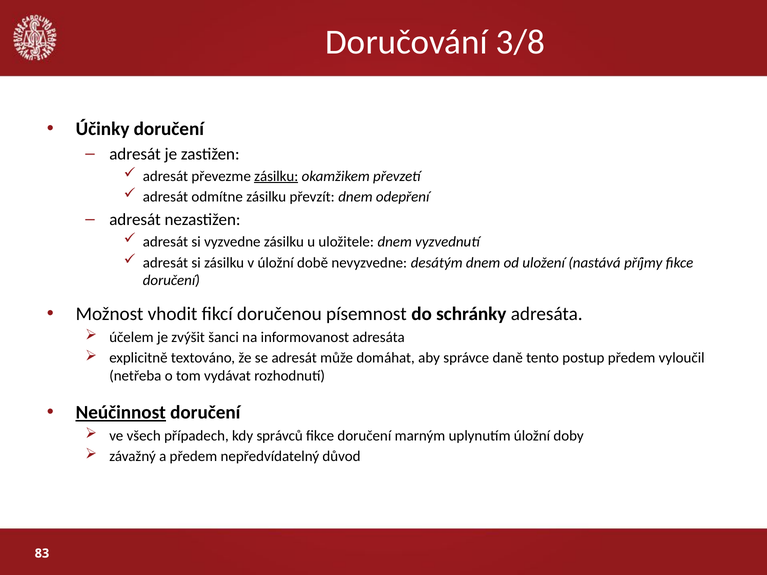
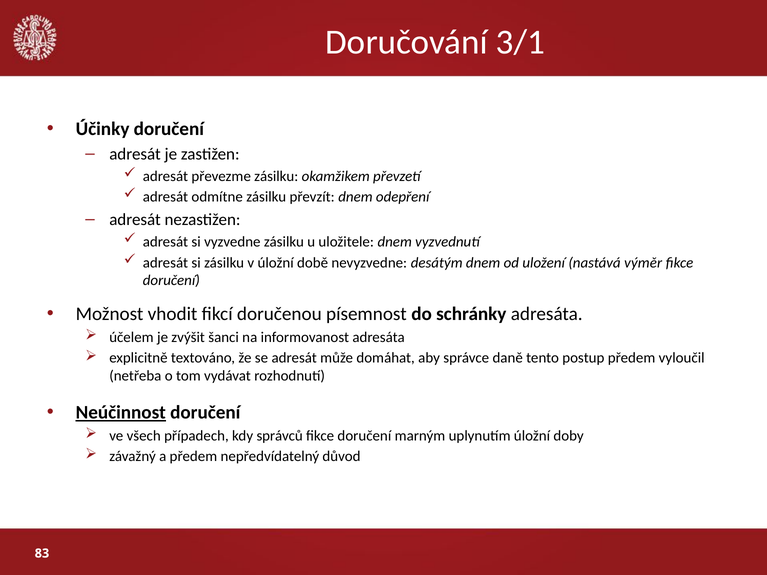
3/8: 3/8 -> 3/1
zásilku at (276, 176) underline: present -> none
příjmy: příjmy -> výměr
